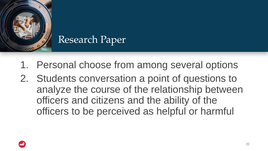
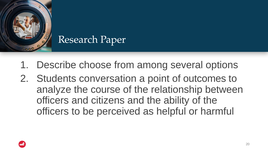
Personal: Personal -> Describe
questions: questions -> outcomes
